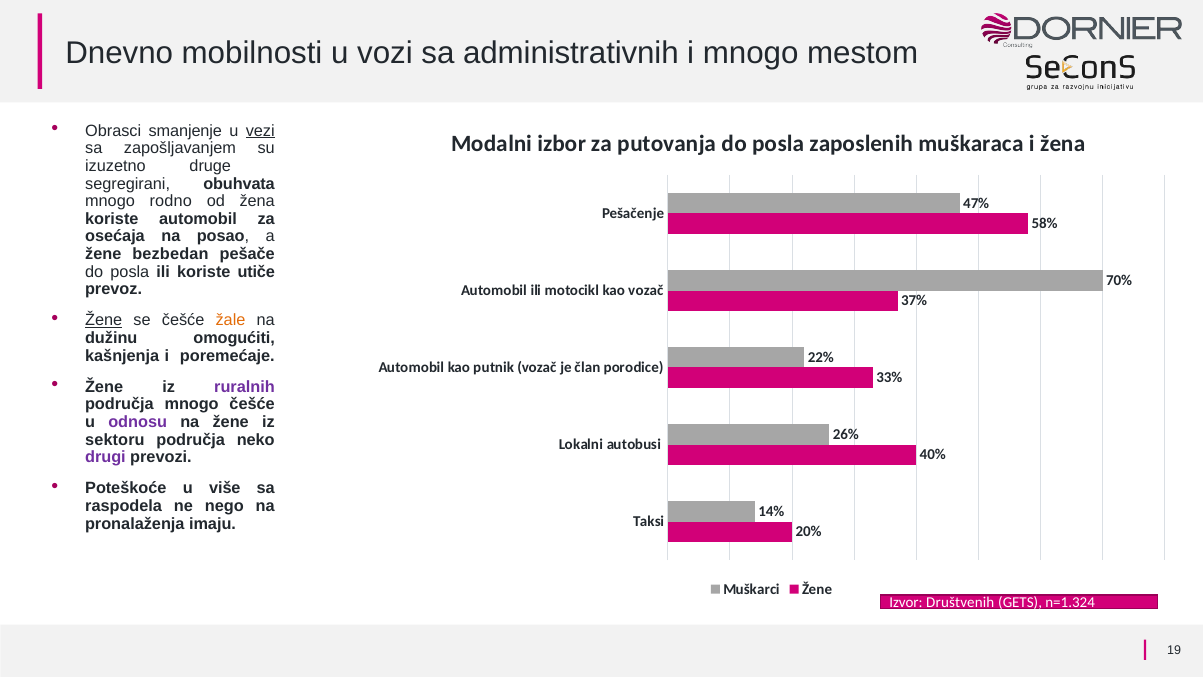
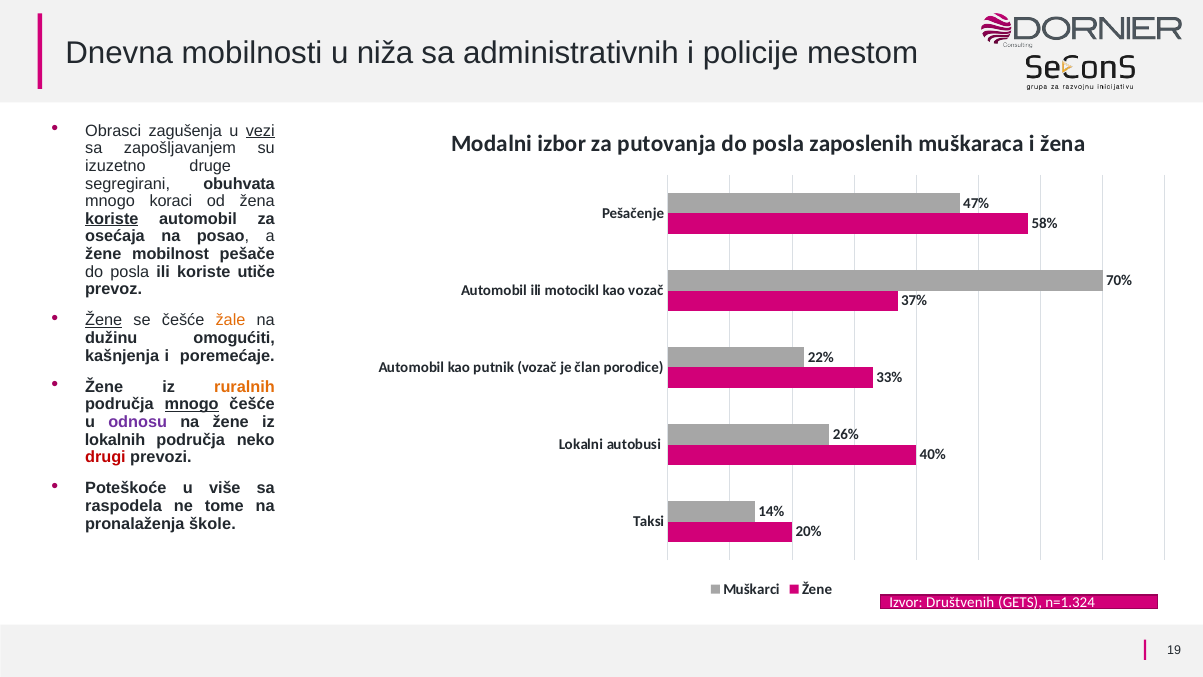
Dnevno: Dnevno -> Dnevna
vozi: vozi -> niža
i mnogo: mnogo -> policije
smanjenje: smanjenje -> zagušenja
rodno: rodno -> koraci
koriste at (112, 219) underline: none -> present
bezbedan: bezbedan -> mobilnost
ruralnih colour: purple -> orange
mnogo at (192, 404) underline: none -> present
sektoru: sektoru -> lokalnih
drugi colour: purple -> red
nego: nego -> tome
imaju: imaju -> škole
